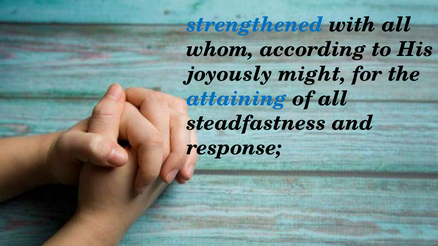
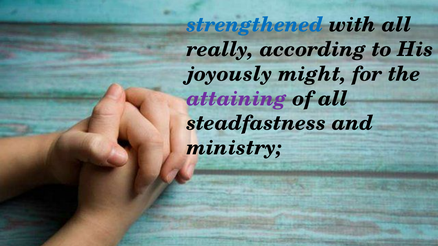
whom: whom -> really
attaining colour: blue -> purple
response: response -> ministry
